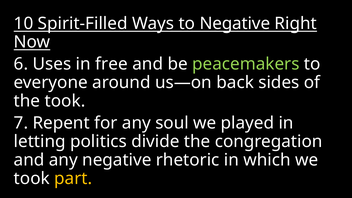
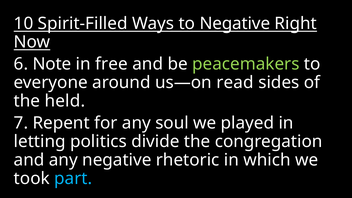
Uses: Uses -> Note
back: back -> read
the took: took -> held
part colour: yellow -> light blue
